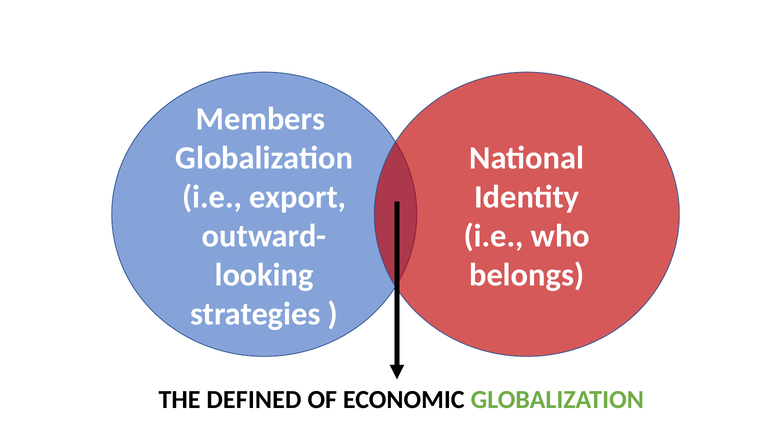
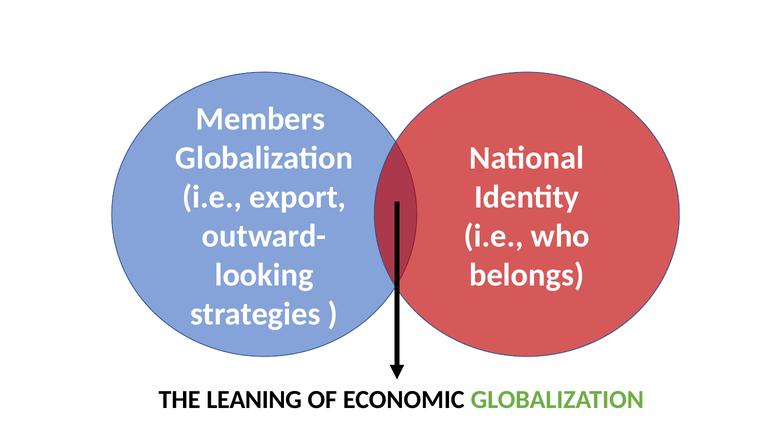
DEFINED: DEFINED -> LEANING
